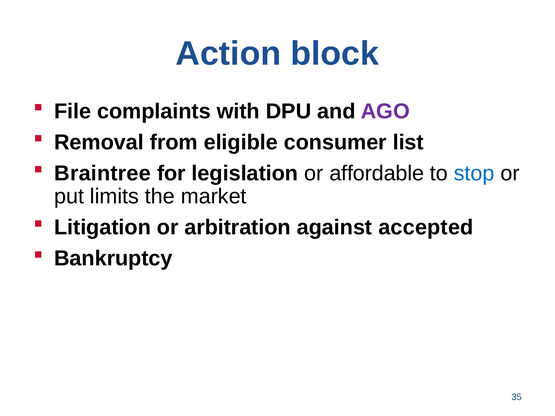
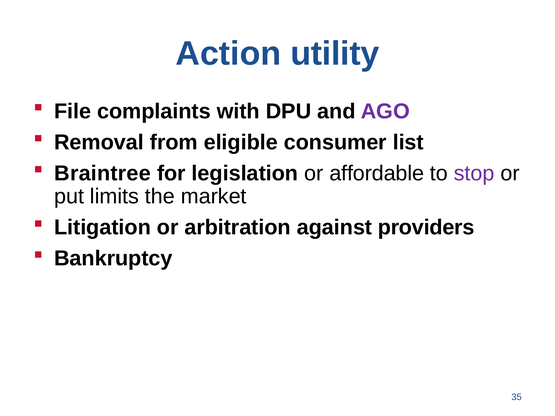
block: block -> utility
stop colour: blue -> purple
accepted: accepted -> providers
